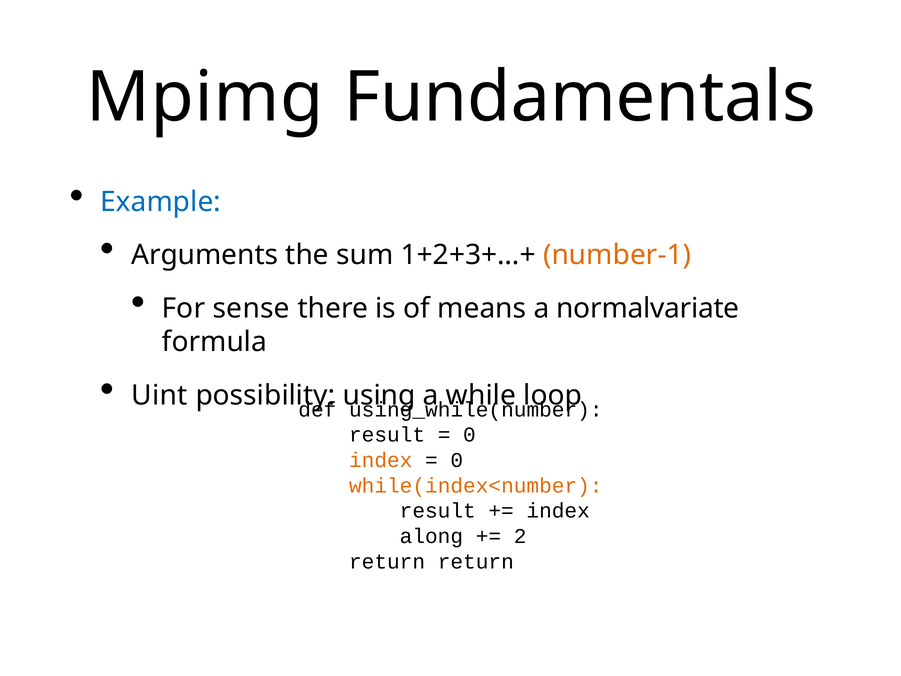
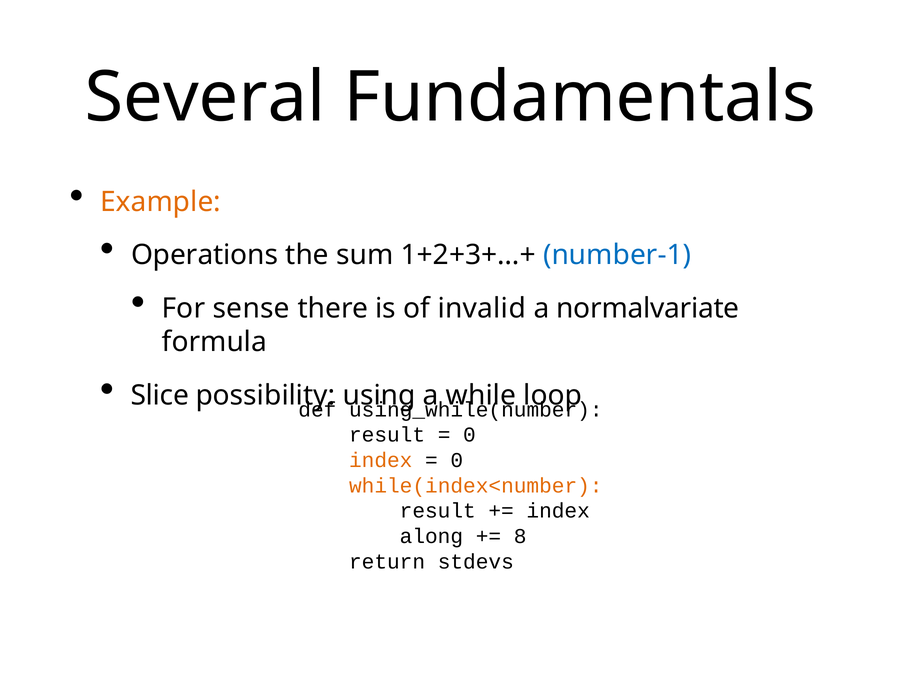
Mpimg: Mpimg -> Several
Example colour: blue -> orange
Arguments: Arguments -> Operations
number-1 colour: orange -> blue
means: means -> invalid
Uint: Uint -> Slice
2: 2 -> 8
return return: return -> stdevs
